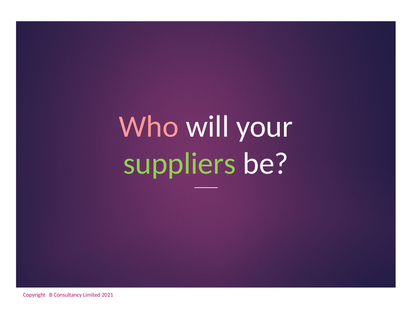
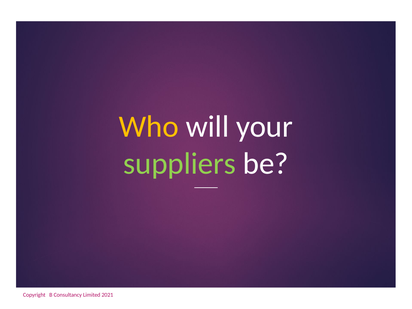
Who colour: pink -> yellow
